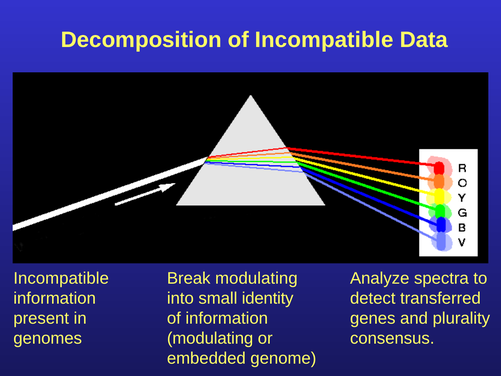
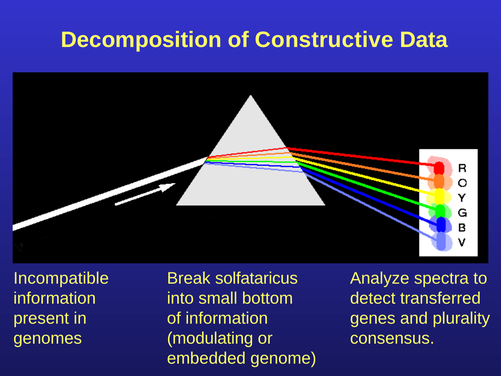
of Incompatible: Incompatible -> Constructive
Break modulating: modulating -> solfataricus
identity: identity -> bottom
